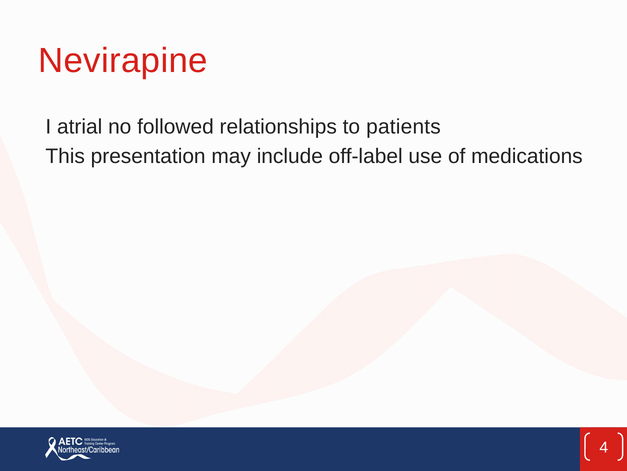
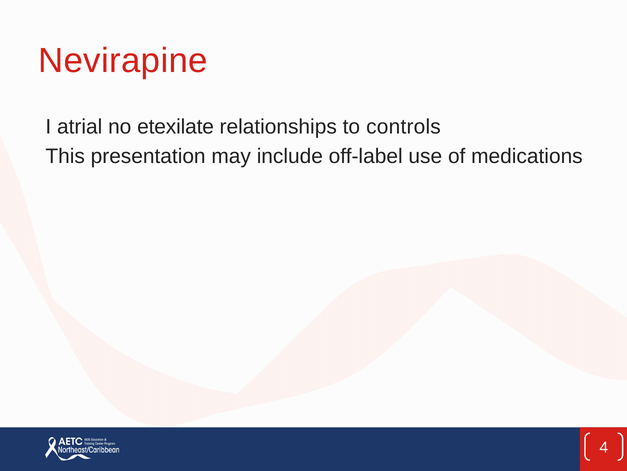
followed: followed -> etexilate
patients: patients -> controls
